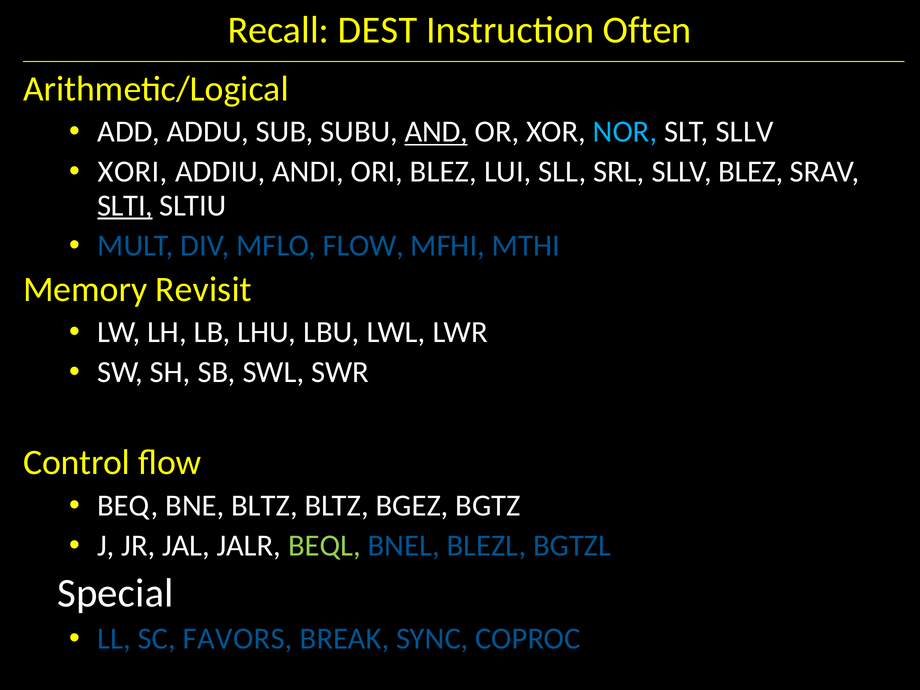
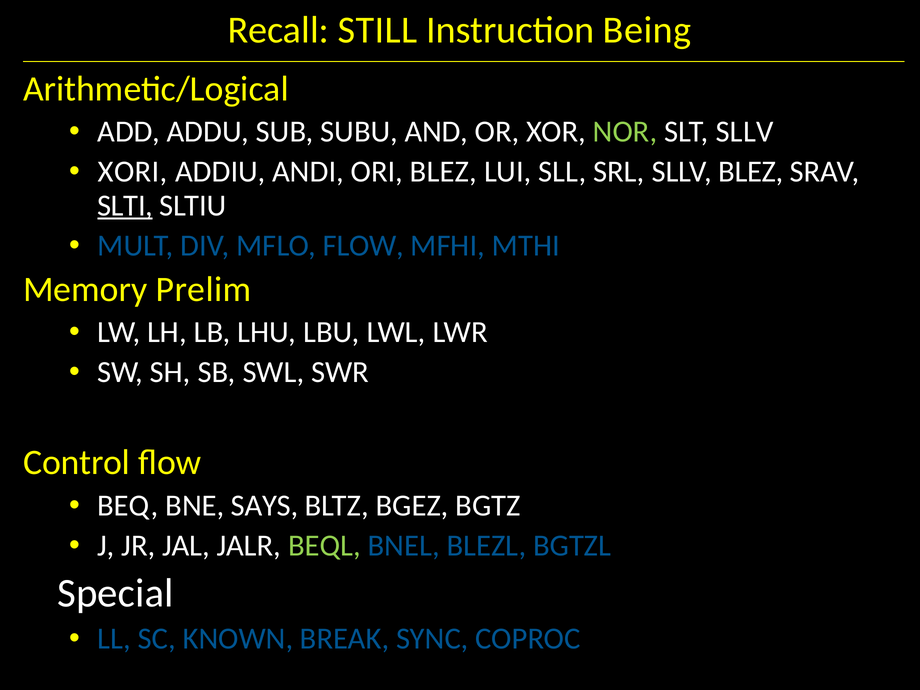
DEST: DEST -> STILL
Often: Often -> Being
AND underline: present -> none
NOR colour: light blue -> light green
Revisit: Revisit -> Prelim
BNE BLTZ: BLTZ -> SAYS
FAVORS: FAVORS -> KNOWN
